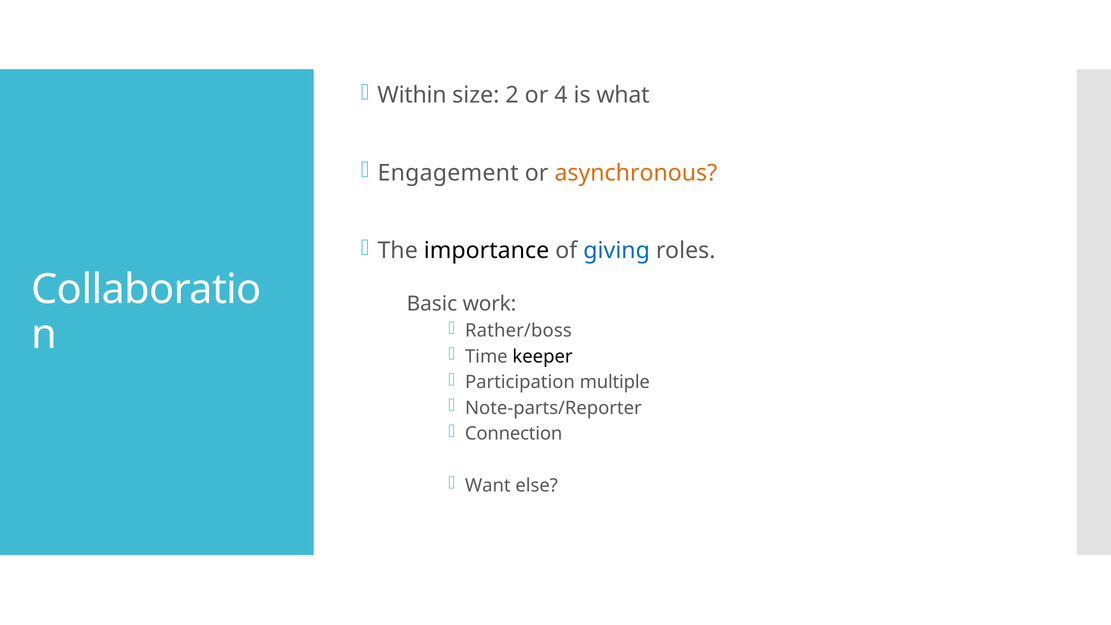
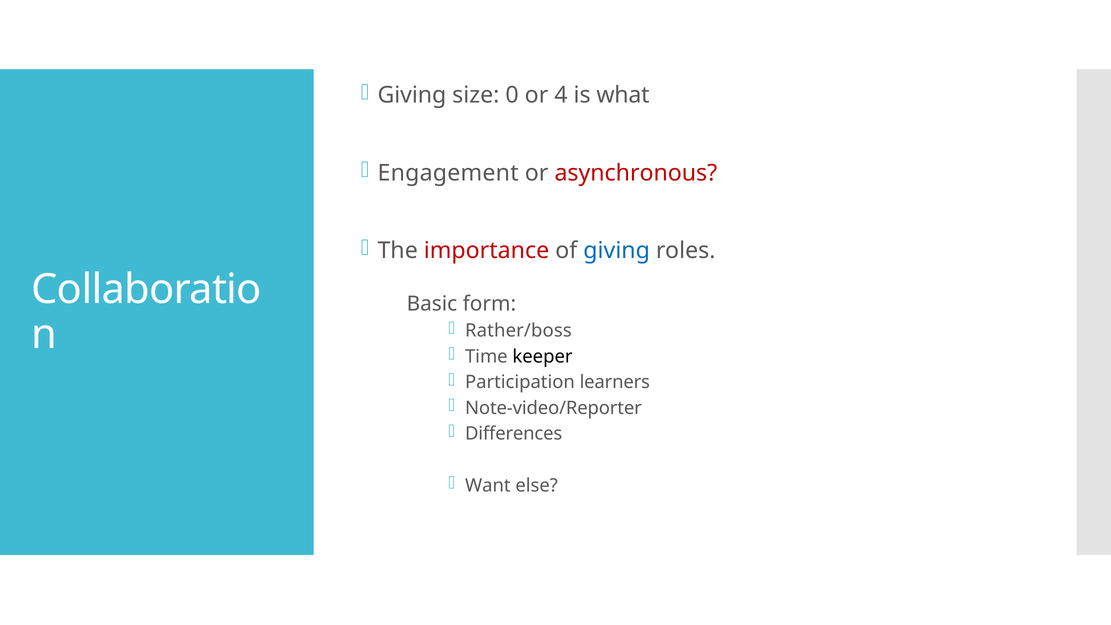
Within at (412, 95): Within -> Giving
2: 2 -> 0
asynchronous colour: orange -> red
importance colour: black -> red
work: work -> form
multiple: multiple -> learners
Note-parts/Reporter: Note-parts/Reporter -> Note-video/Reporter
Connection: Connection -> Differences
